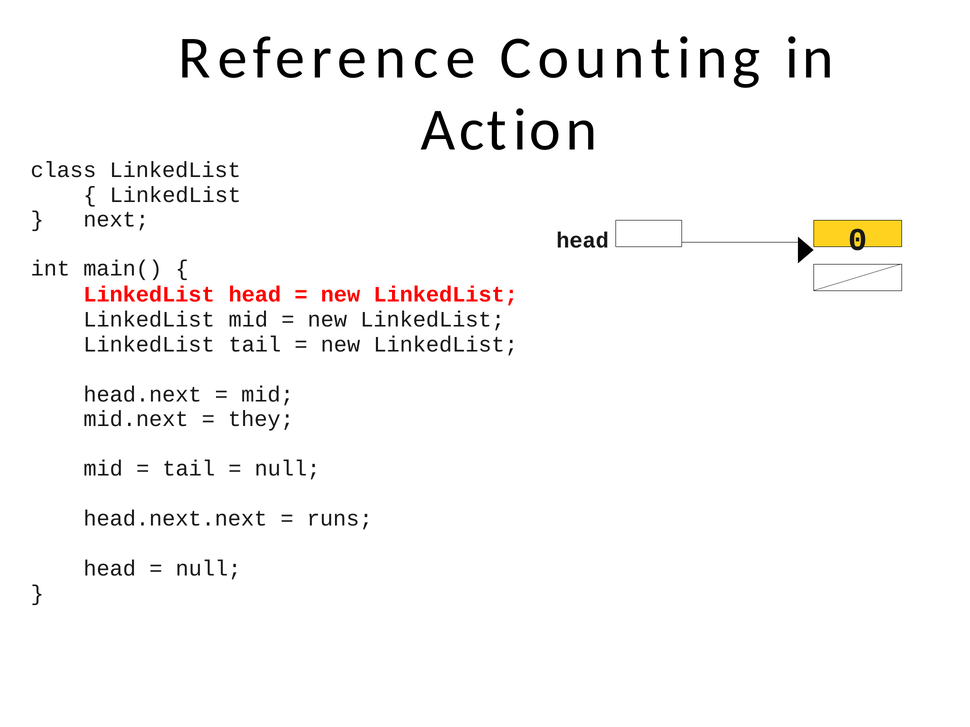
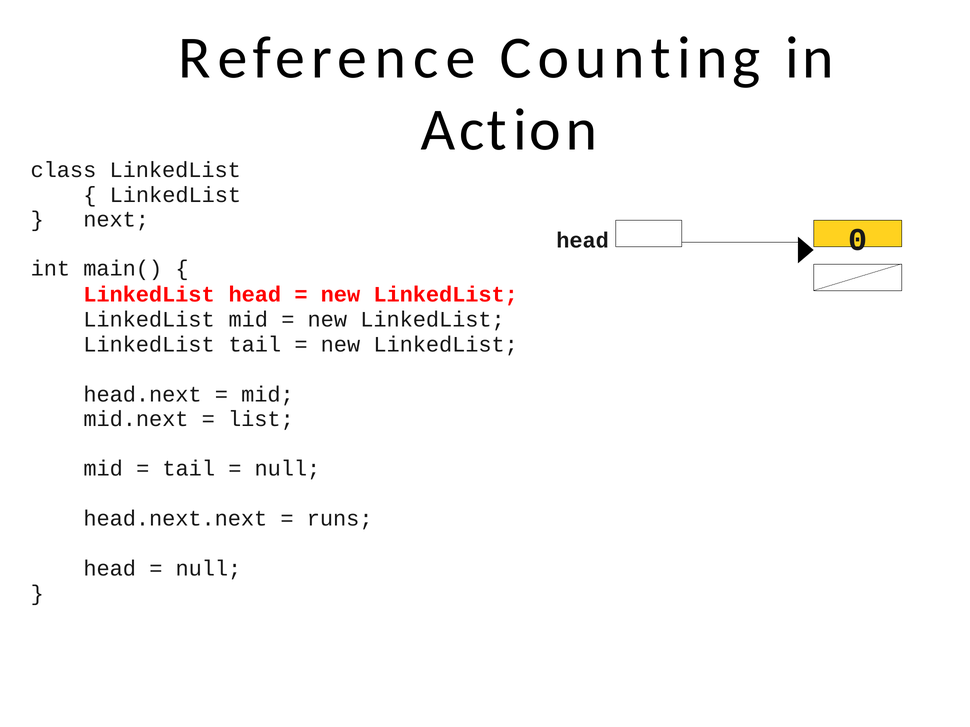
they: they -> list
